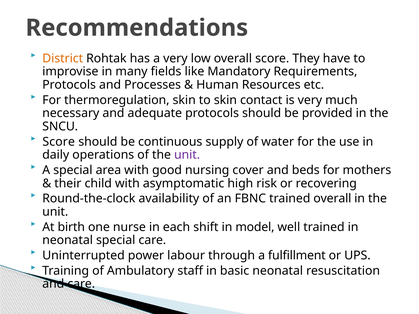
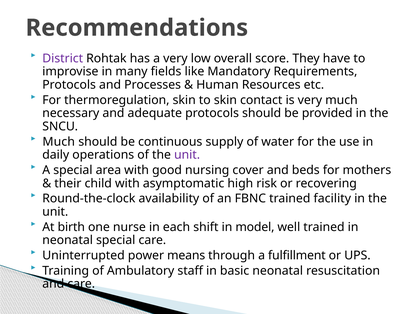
District colour: orange -> purple
Score at (59, 142): Score -> Much
trained overall: overall -> facility
labour: labour -> means
